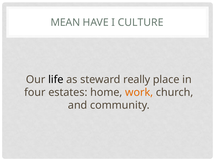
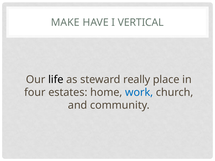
MEAN: MEAN -> MAKE
CULTURE: CULTURE -> VERTICAL
work colour: orange -> blue
